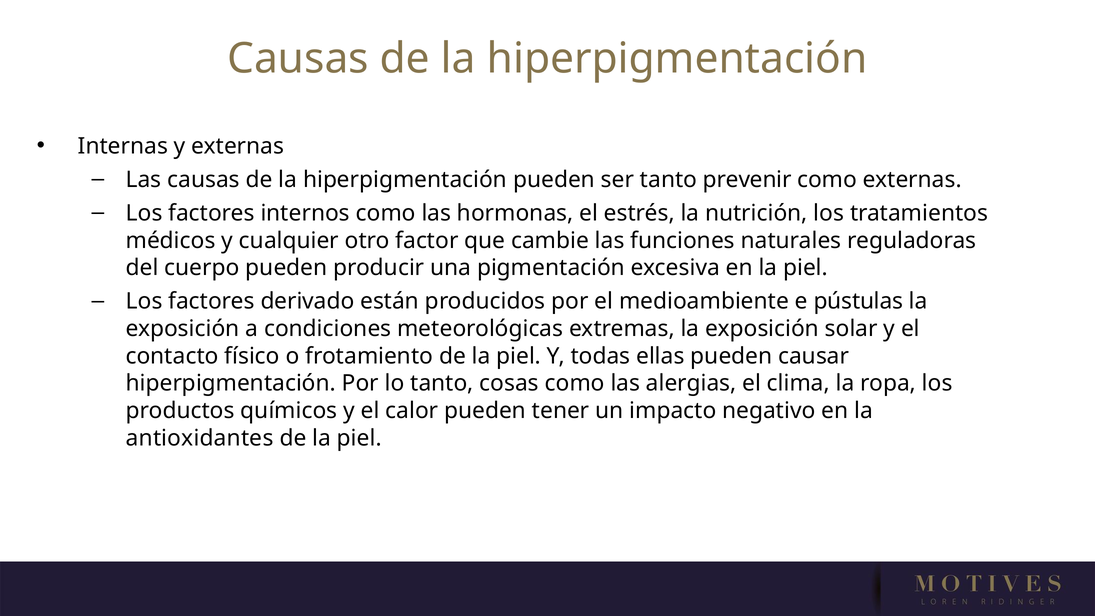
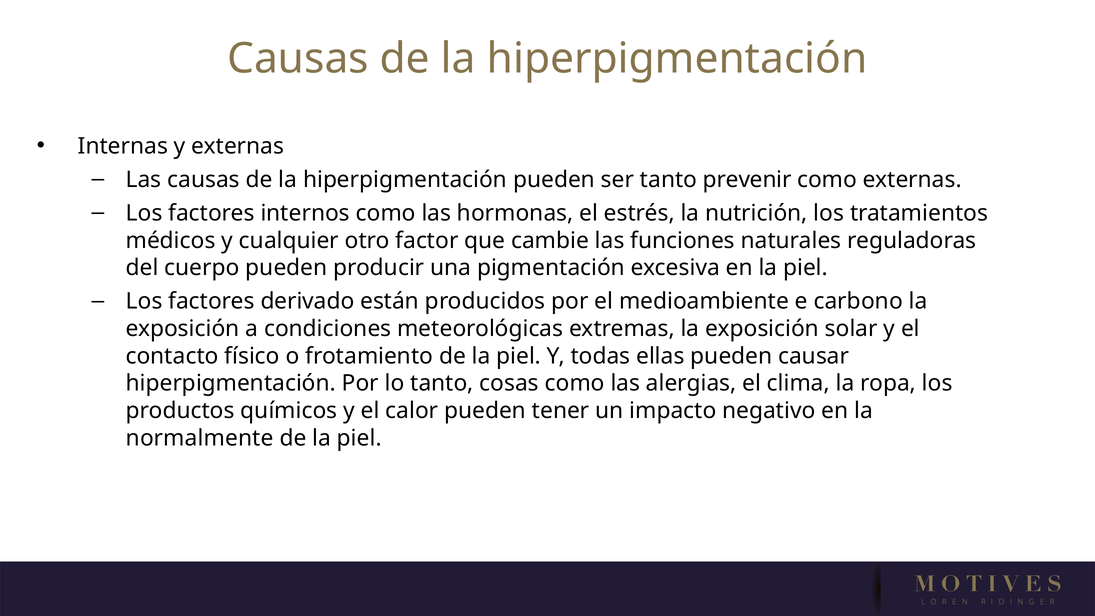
pústulas: pústulas -> carbono
antioxidantes: antioxidantes -> normalmente
